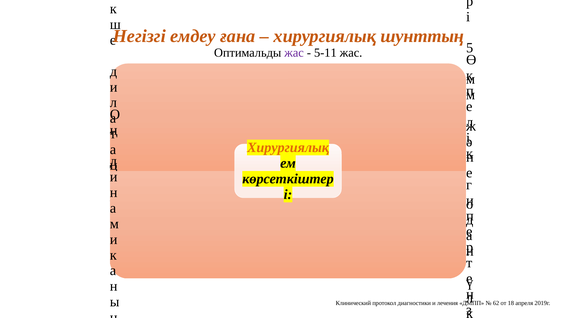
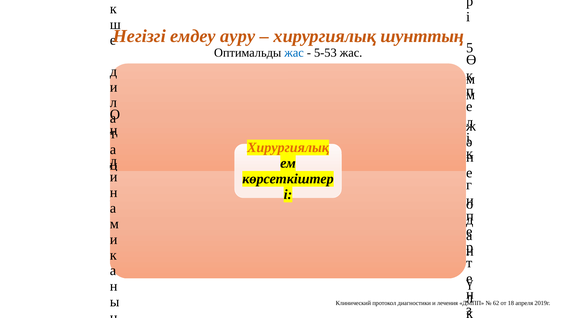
ғана: ғана -> ауру
жас at (294, 53) colour: purple -> blue
5-11: 5-11 -> 5-53
